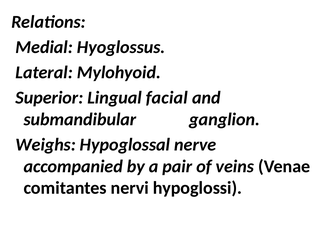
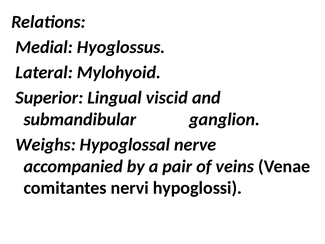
facial: facial -> viscid
